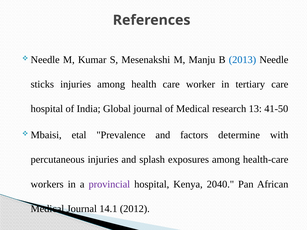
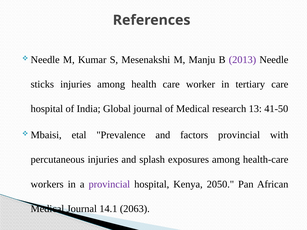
2013 colour: blue -> purple
factors determine: determine -> provincial
2040: 2040 -> 2050
2012: 2012 -> 2063
